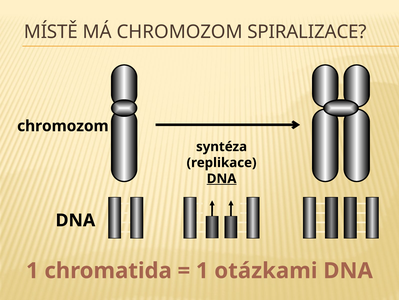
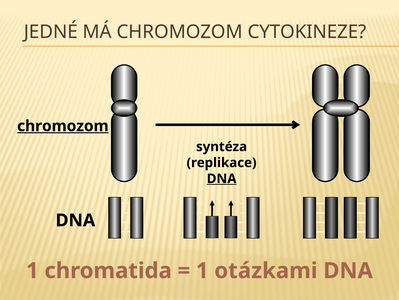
MÍSTĚ: MÍSTĚ -> JEDNÉ
SPIRALIZACE: SPIRALIZACE -> CYTOKINEZE
chromozom at (63, 126) underline: none -> present
